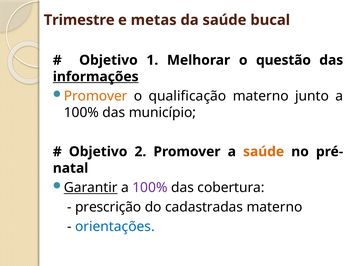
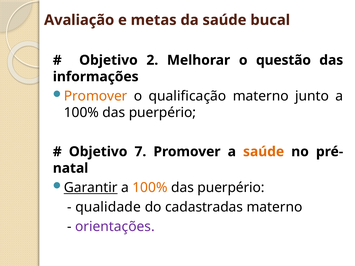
Trimestre: Trimestre -> Avaliação
1: 1 -> 2
informações underline: present -> none
município at (162, 113): município -> puerpério
2: 2 -> 7
100% at (150, 188) colour: purple -> orange
cobertura at (231, 188): cobertura -> puerpério
prescrição: prescrição -> qualidade
orientações colour: blue -> purple
